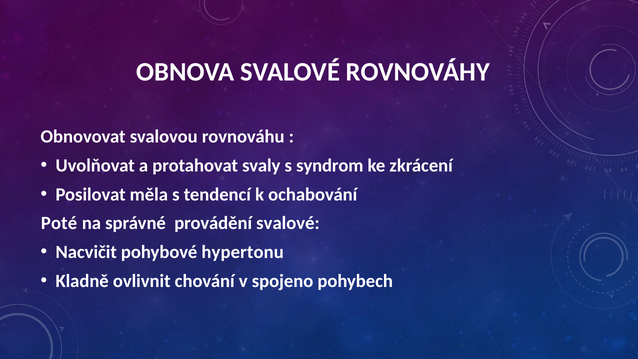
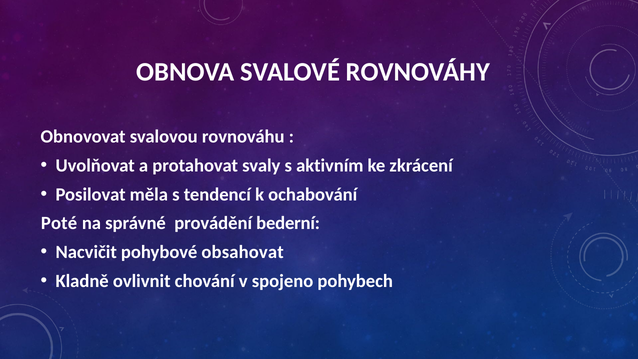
syndrom: syndrom -> aktivním
provádění svalové: svalové -> bederní
hypertonu: hypertonu -> obsahovat
